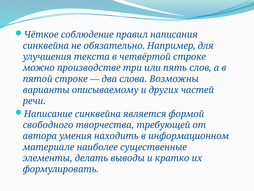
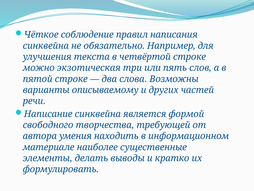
производстве: производстве -> экзотическая
